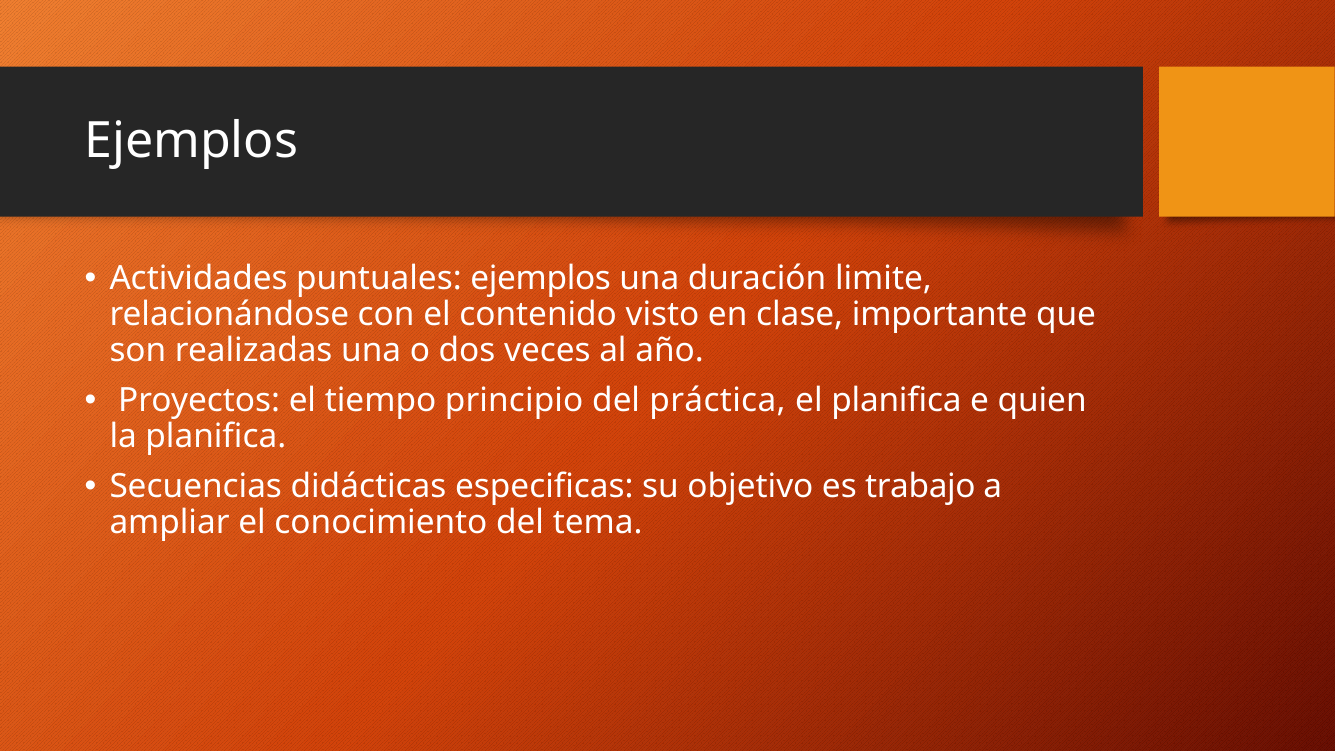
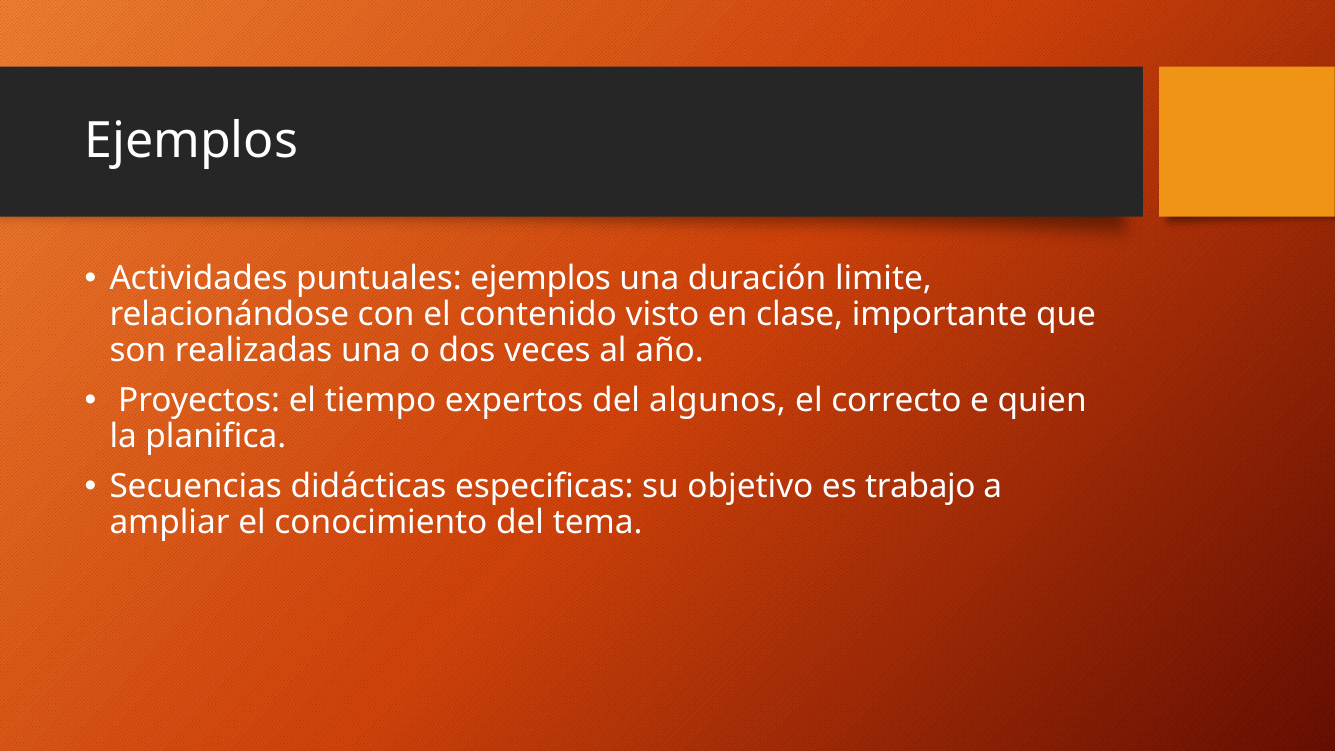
principio: principio -> expertos
práctica: práctica -> algunos
el planifica: planifica -> correcto
